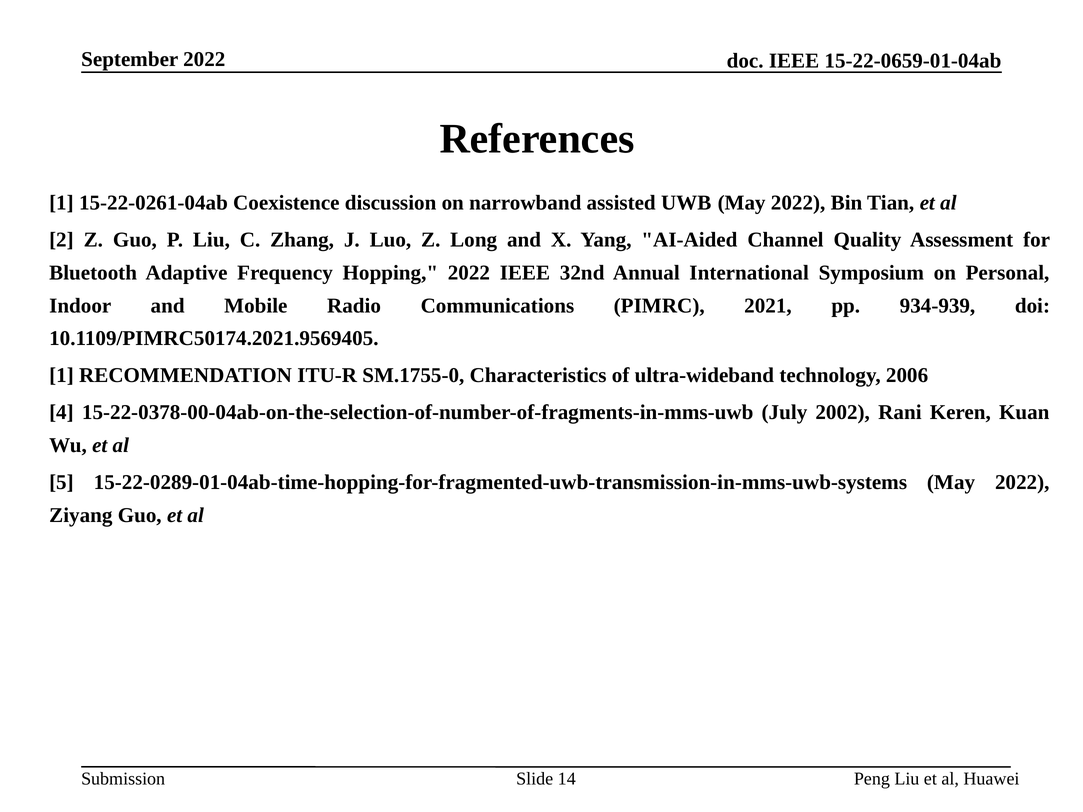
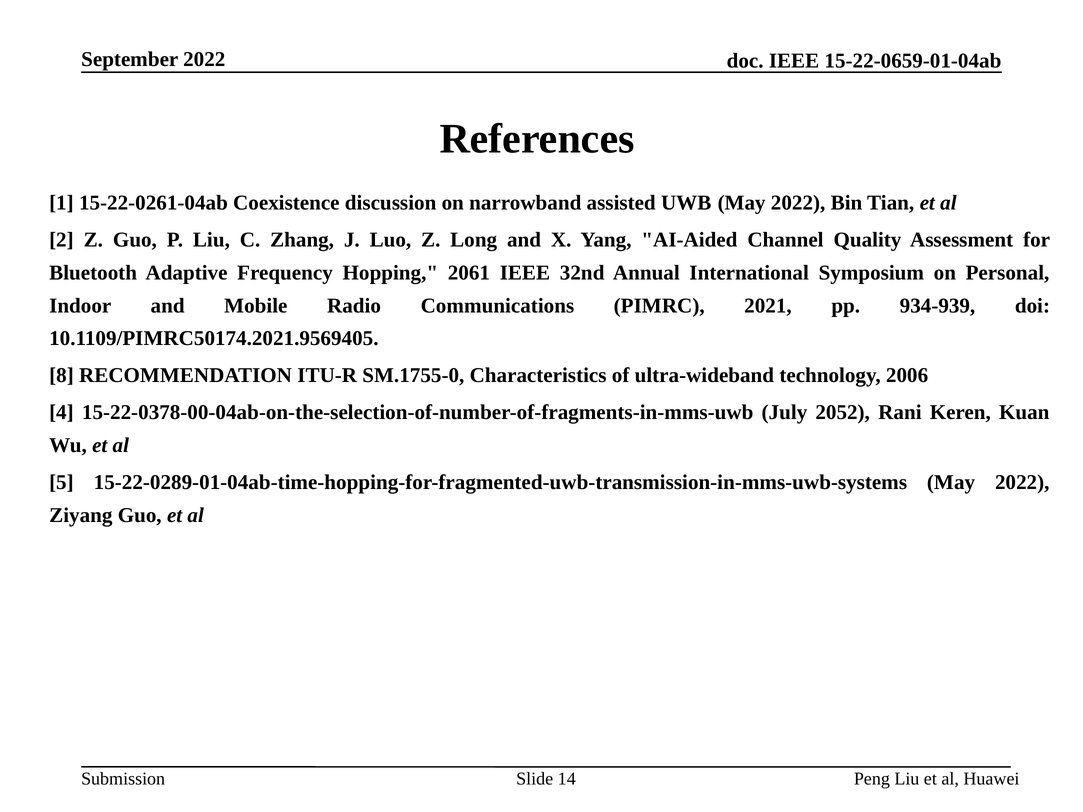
Hopping 2022: 2022 -> 2061
1 at (62, 376): 1 -> 8
2002: 2002 -> 2052
